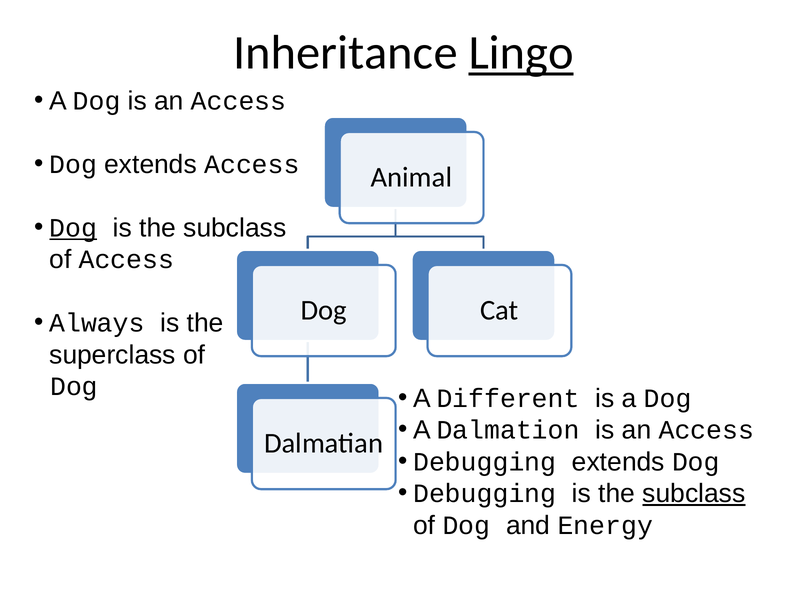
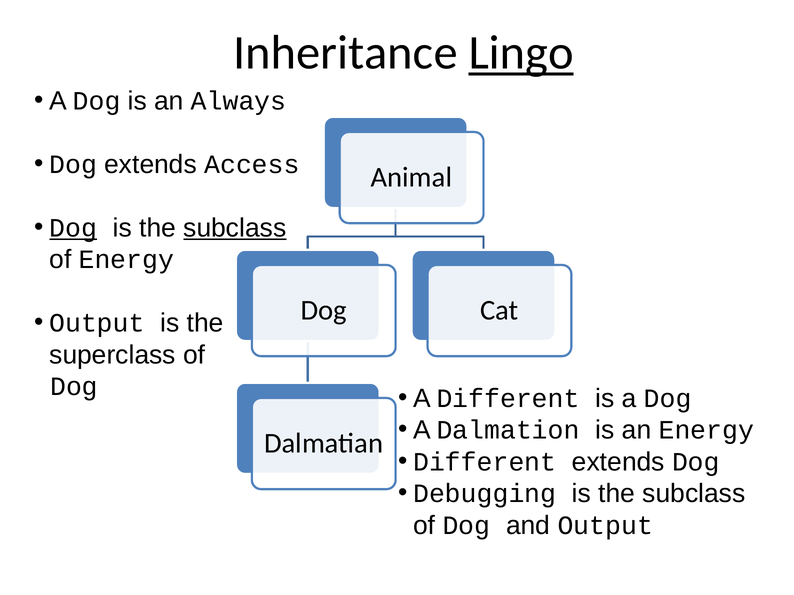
Dog is an Access: Access -> Always
subclass at (235, 228) underline: none -> present
of Access: Access -> Energy
Always at (97, 323): Always -> Output
Dalmation is an Access: Access -> Energy
Debugging at (485, 462): Debugging -> Different
subclass at (694, 494) underline: present -> none
and Energy: Energy -> Output
